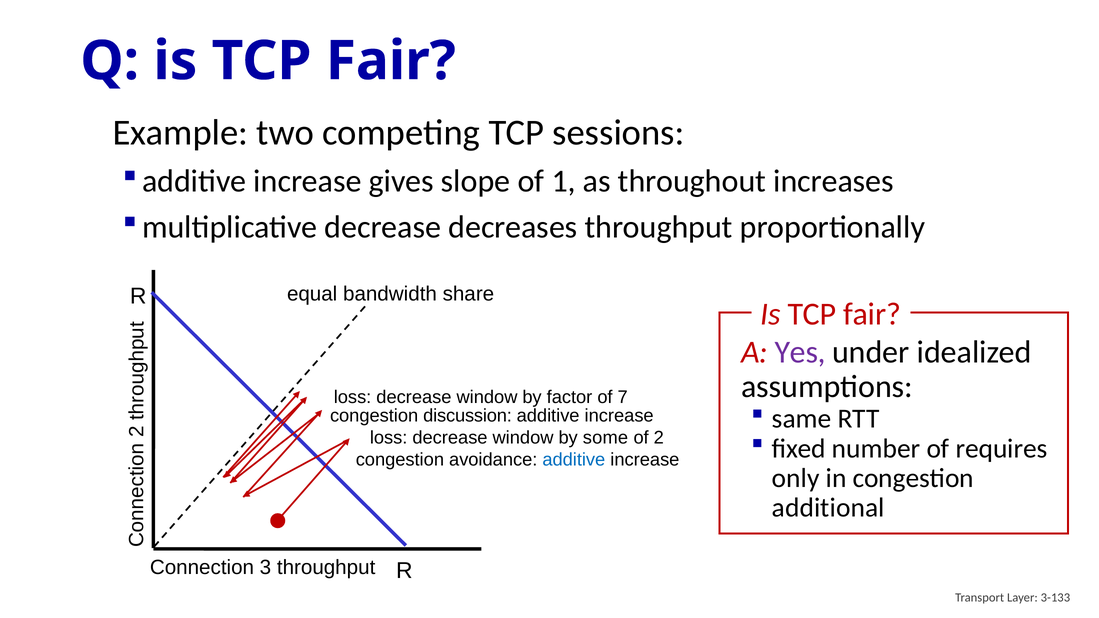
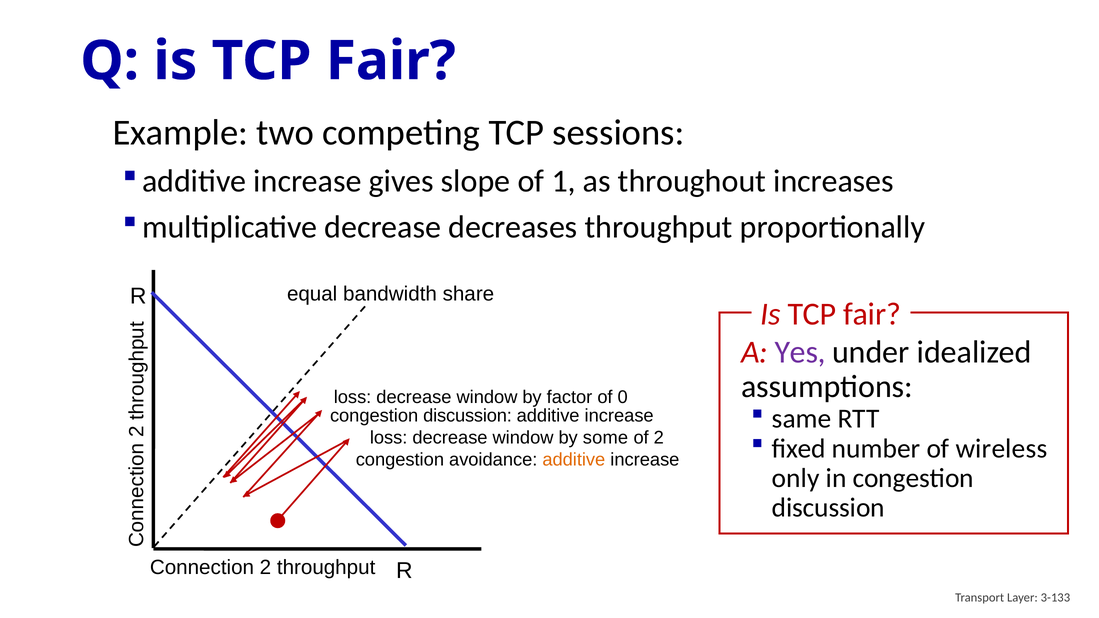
7: 7 -> 0
requires: requires -> wireless
additive at (574, 460) colour: blue -> orange
additional at (828, 508): additional -> discussion
Connection 3: 3 -> 2
